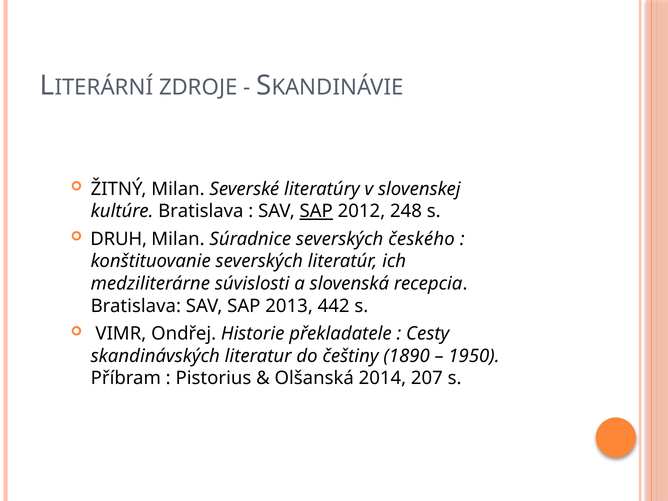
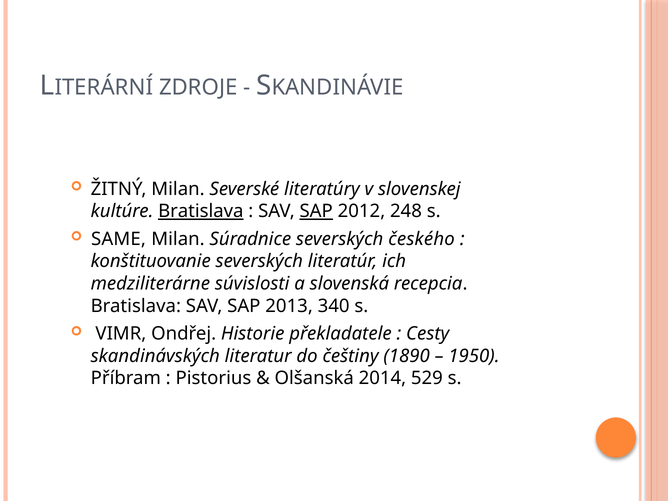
Bratislava at (201, 211) underline: none -> present
DRUH: DRUH -> SAME
442: 442 -> 340
207: 207 -> 529
